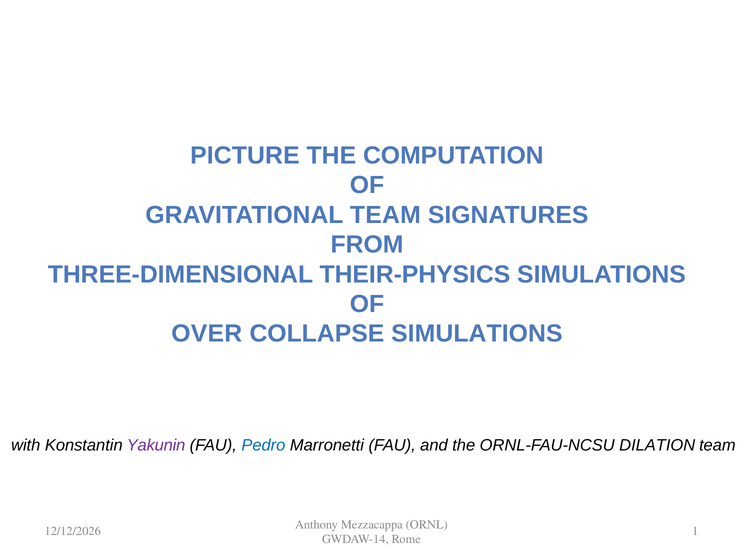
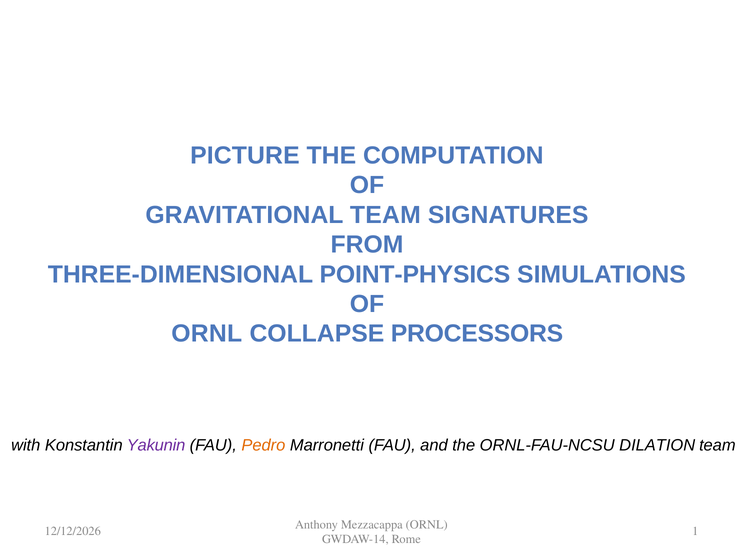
THEIR-PHYSICS: THEIR-PHYSICS -> POINT-PHYSICS
OVER at (207, 334): OVER -> ORNL
COLLAPSE SIMULATIONS: SIMULATIONS -> PROCESSORS
Pedro colour: blue -> orange
